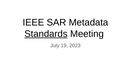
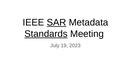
SAR underline: none -> present
